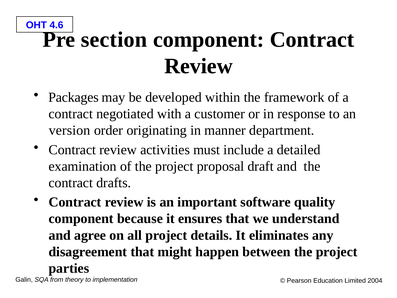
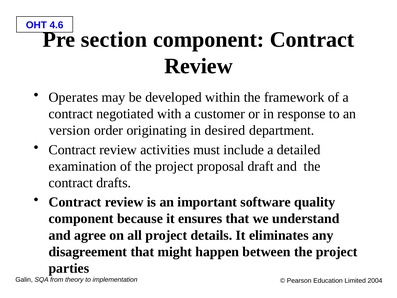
Packages: Packages -> Operates
manner: manner -> desired
